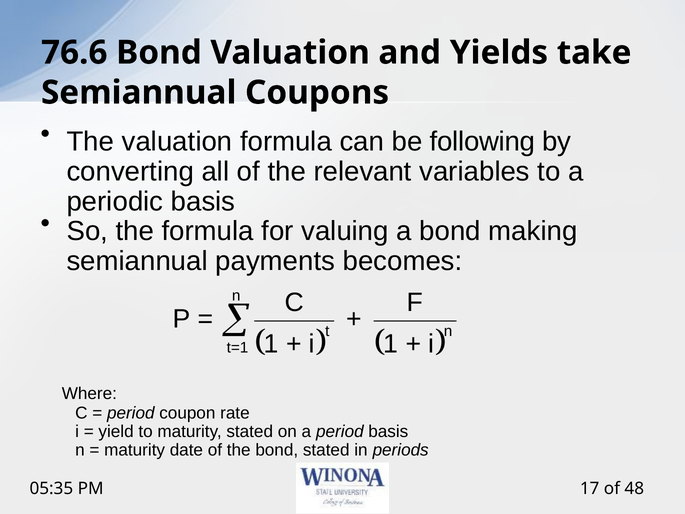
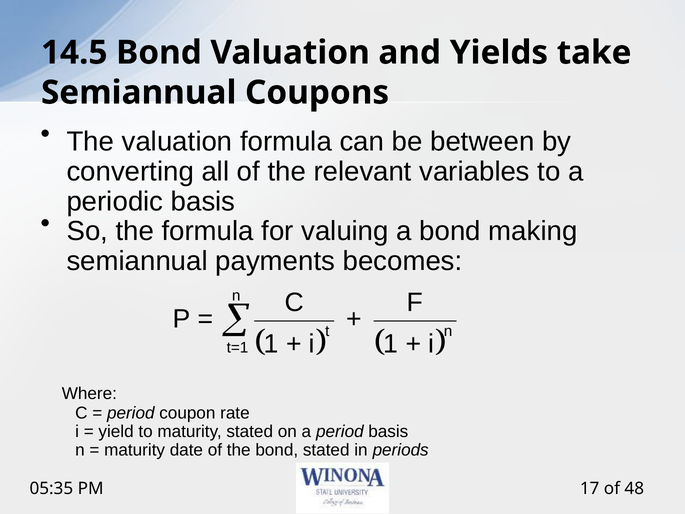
76.6: 76.6 -> 14.5
following: following -> between
